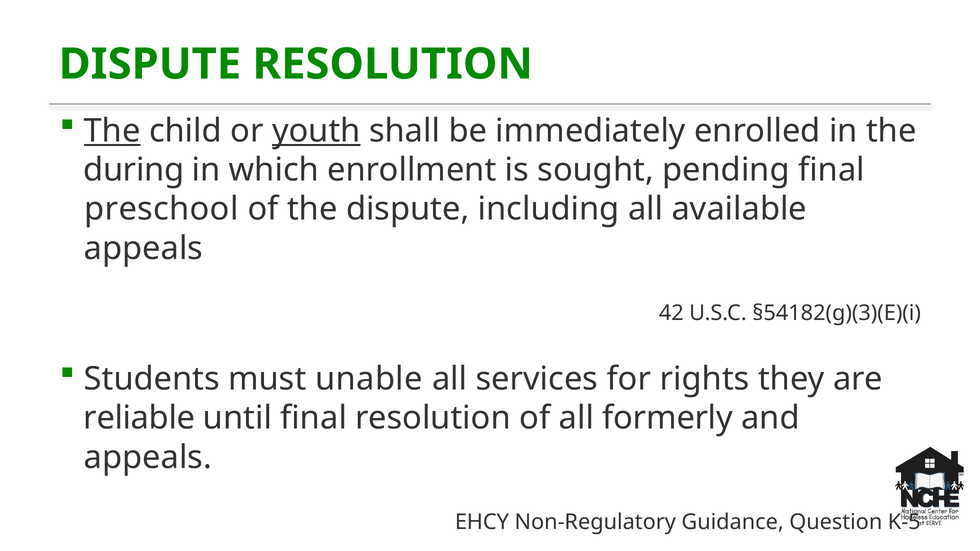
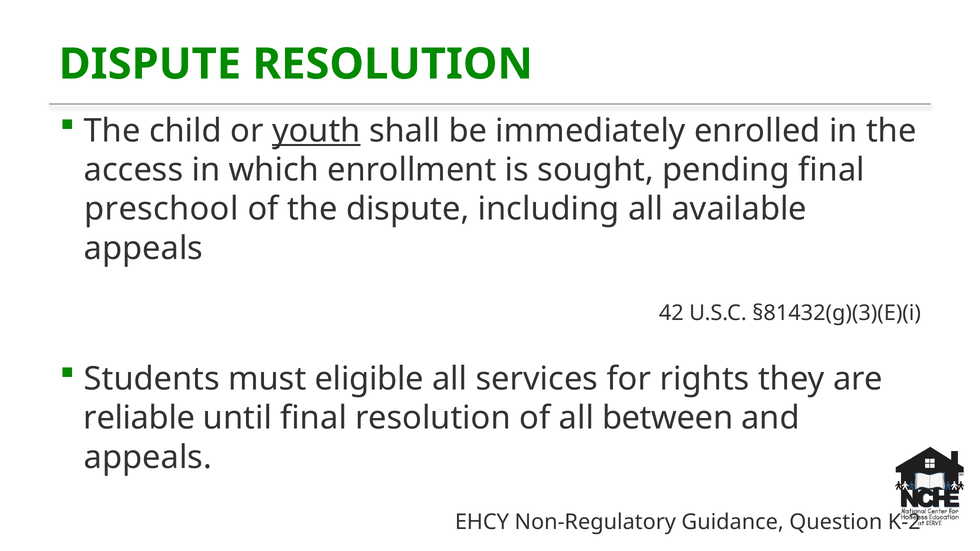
The at (112, 131) underline: present -> none
during: during -> access
§54182(g)(3)(E)(i: §54182(g)(3)(E)(i -> §81432(g)(3)(E)(i
unable: unable -> eligible
formerly: formerly -> between
K-5: K-5 -> K-2
